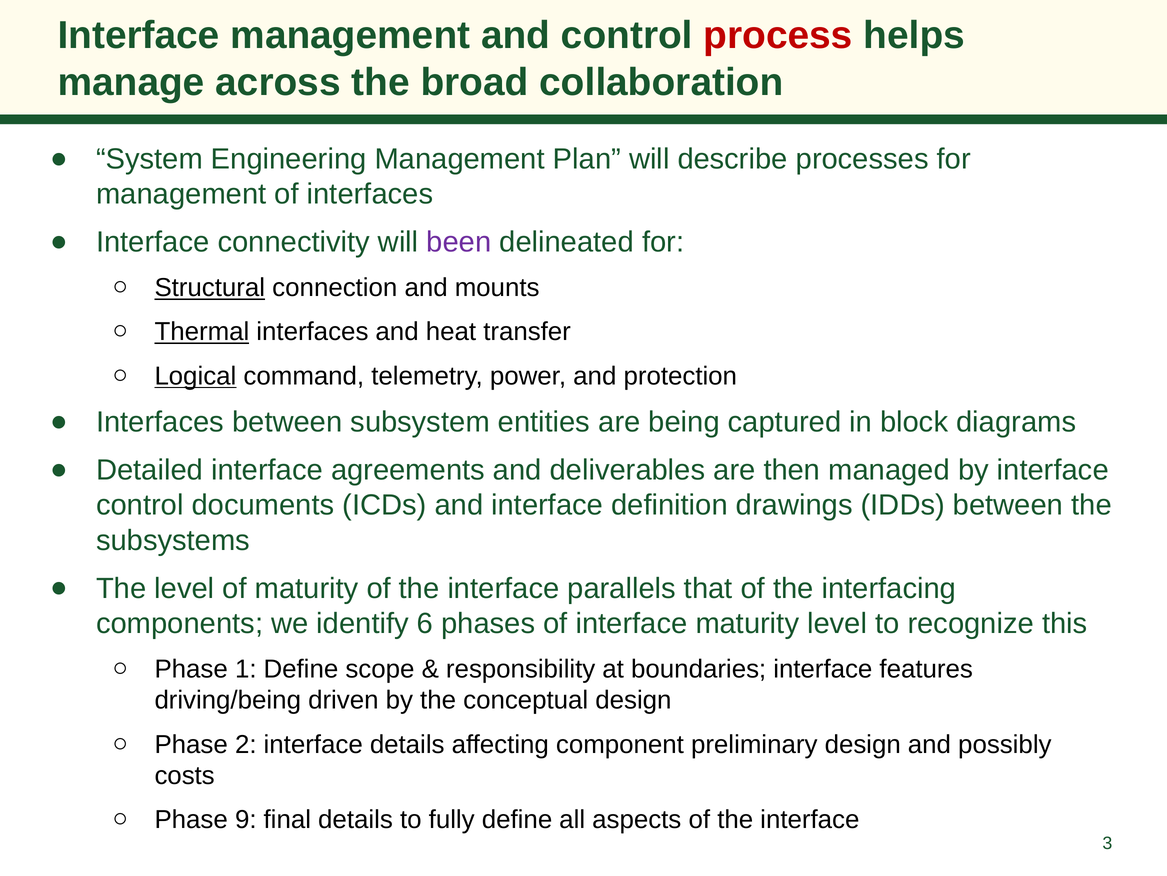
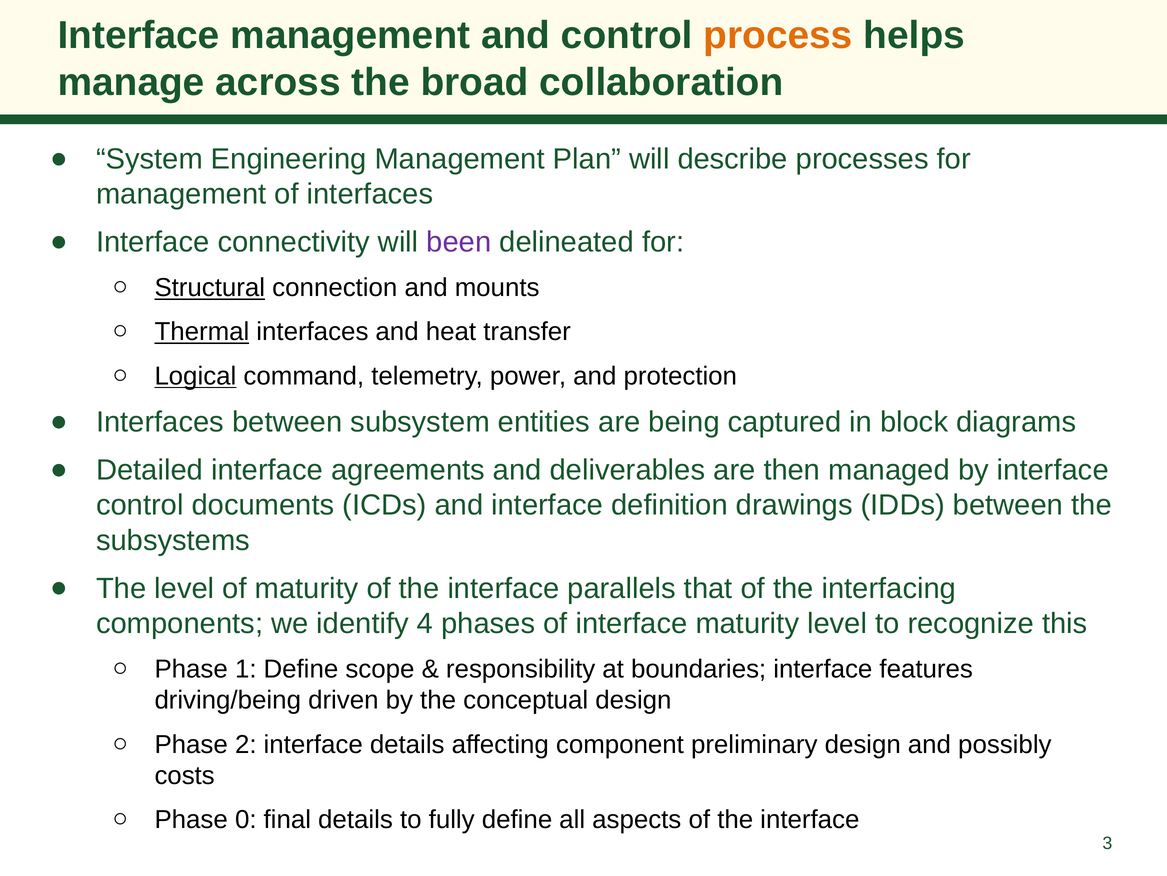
process colour: red -> orange
6: 6 -> 4
9: 9 -> 0
